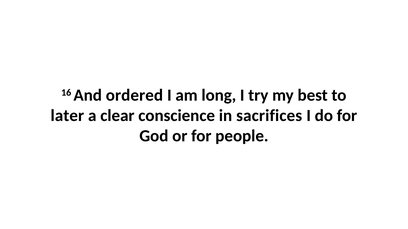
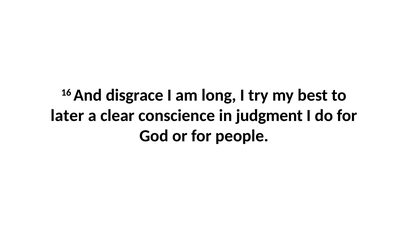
ordered: ordered -> disgrace
sacrifices: sacrifices -> judgment
